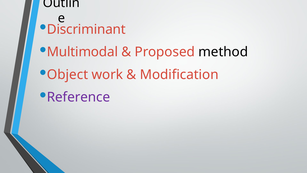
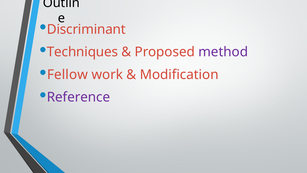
Multimodal: Multimodal -> Techniques
method colour: black -> purple
Object: Object -> Fellow
